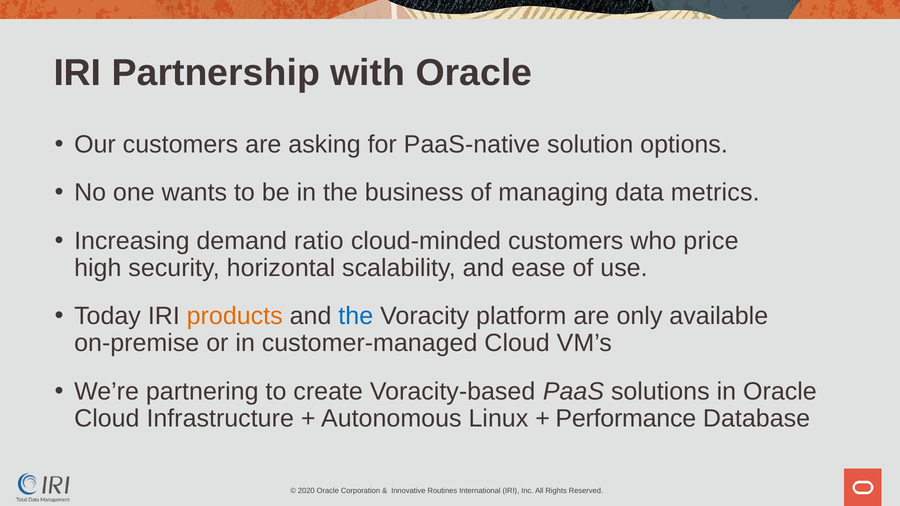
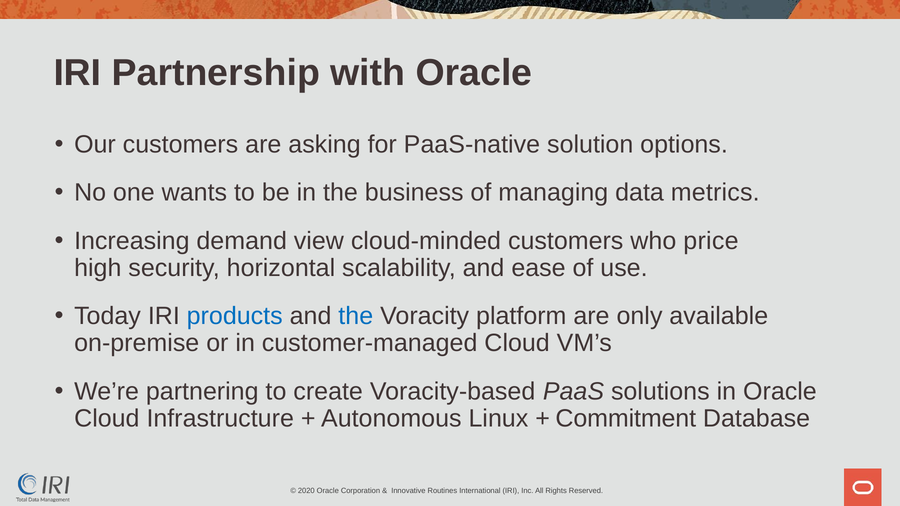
ratio: ratio -> view
products colour: orange -> blue
Performance: Performance -> Commitment
